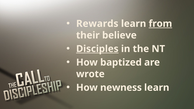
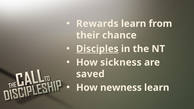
from underline: present -> none
believe: believe -> chance
baptized: baptized -> sickness
wrote: wrote -> saved
